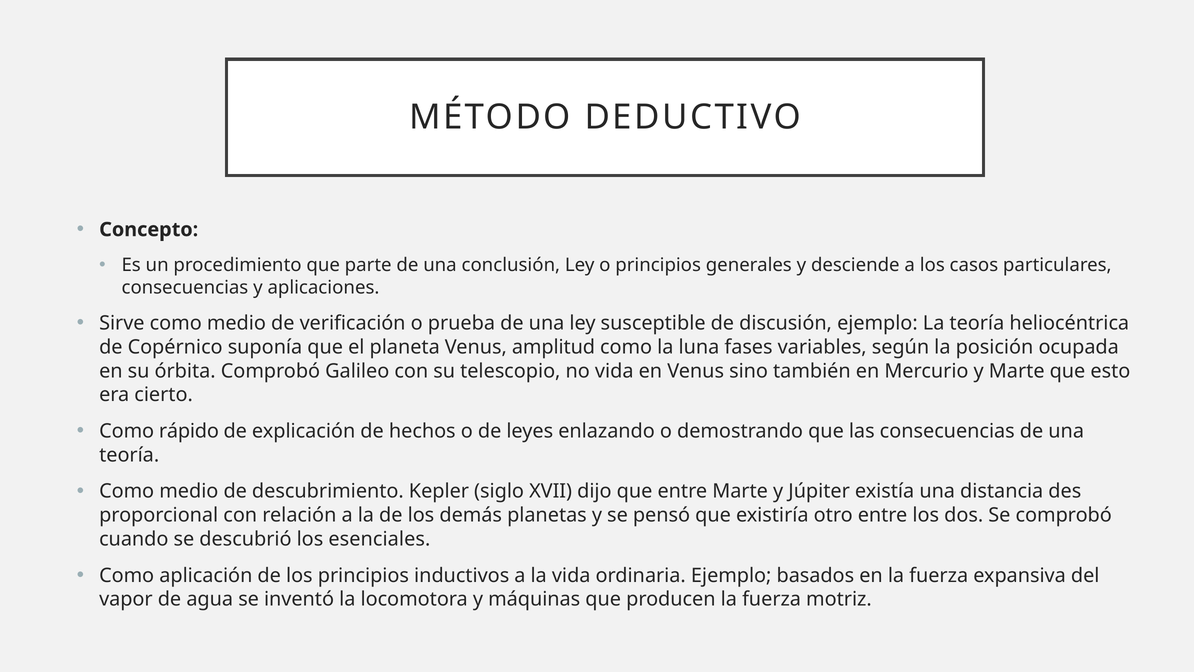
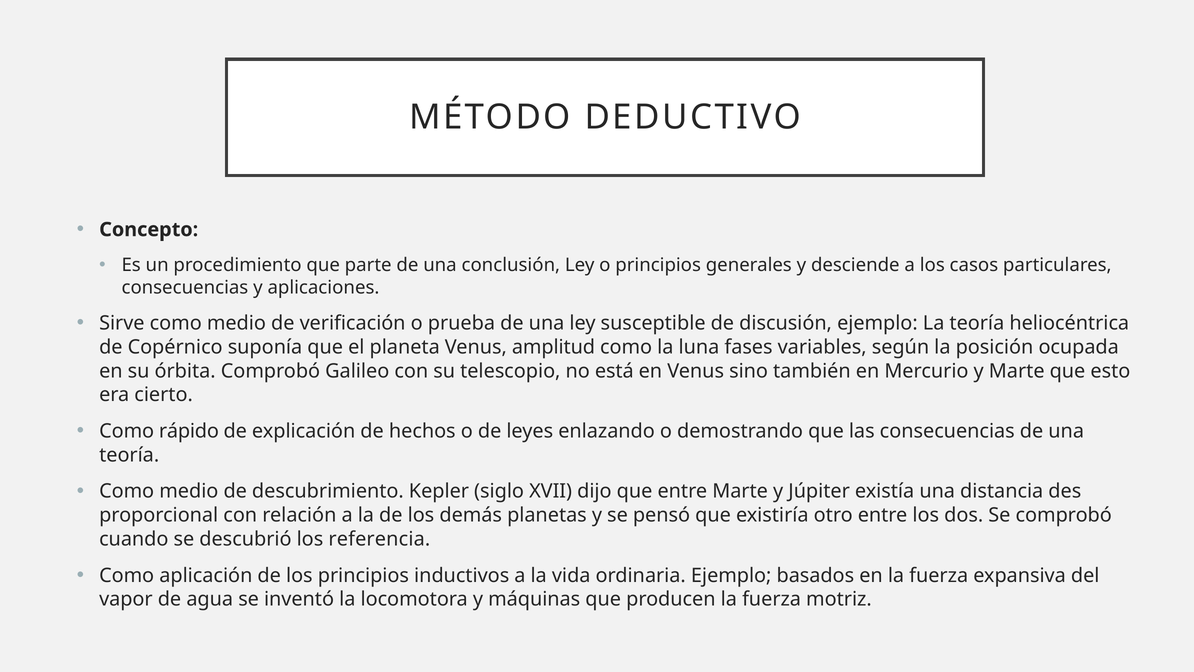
no vida: vida -> está
esenciales: esenciales -> referencia
